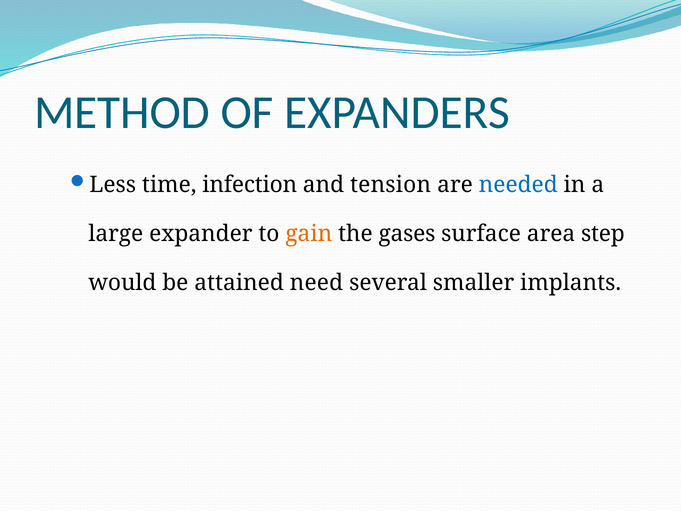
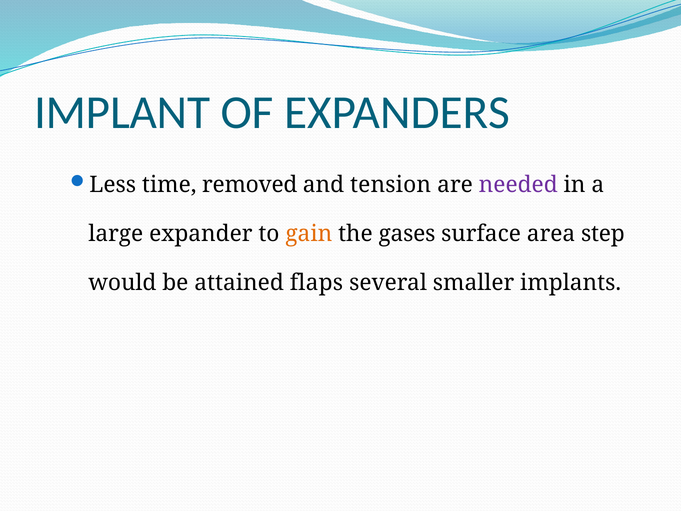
METHOD: METHOD -> IMPLANT
infection: infection -> removed
needed colour: blue -> purple
need: need -> flaps
